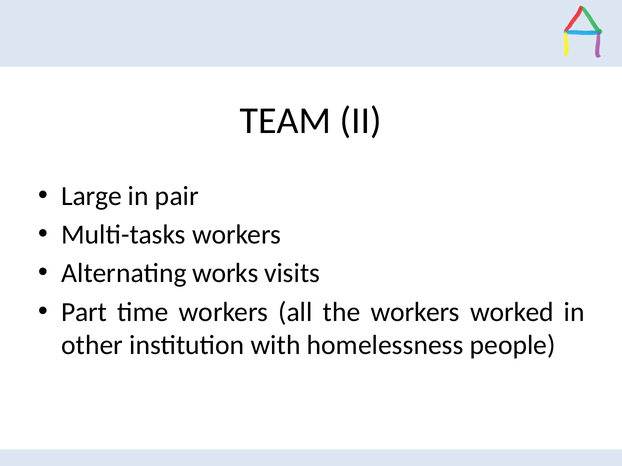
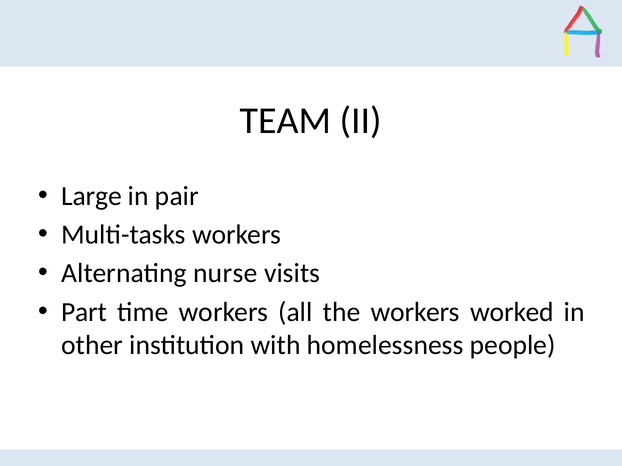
works: works -> nurse
